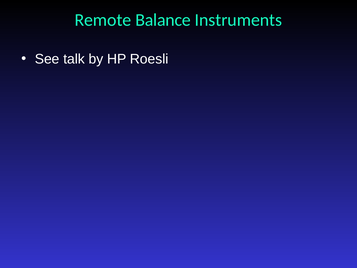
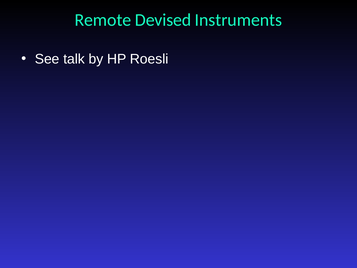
Balance: Balance -> Devised
